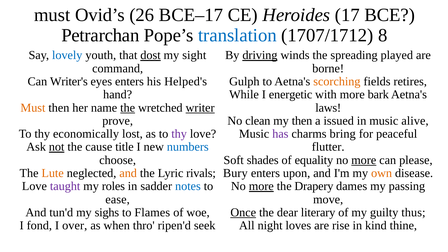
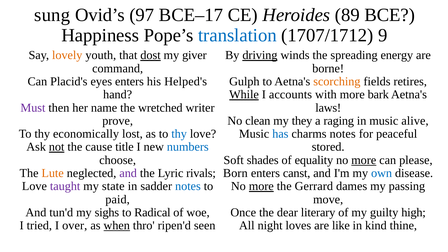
must at (52, 15): must -> sung
26: 26 -> 97
17: 17 -> 89
Petrarchan: Petrarchan -> Happiness
8: 8 -> 9
lovely colour: blue -> orange
sight: sight -> giver
played: played -> energy
Writer's: Writer's -> Placid's
While underline: none -> present
energetic: energetic -> accounts
Must at (33, 108) colour: orange -> purple
the at (128, 108) underline: present -> none
writer underline: present -> none
my then: then -> they
issued: issued -> raging
thy at (179, 134) colour: purple -> blue
has colour: purple -> blue
charms bring: bring -> notes
flutter: flutter -> stored
and at (128, 173) colour: orange -> purple
Bury: Bury -> Born
upon: upon -> canst
own colour: orange -> blue
roles: roles -> state
Drapery: Drapery -> Gerrard
ease: ease -> paid
Flames: Flames -> Radical
Once underline: present -> none
thus: thus -> high
fond: fond -> tried
when underline: none -> present
seek: seek -> seen
rise: rise -> like
